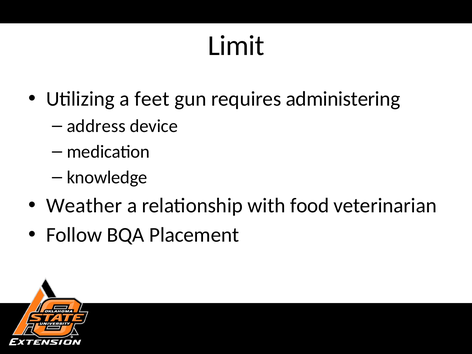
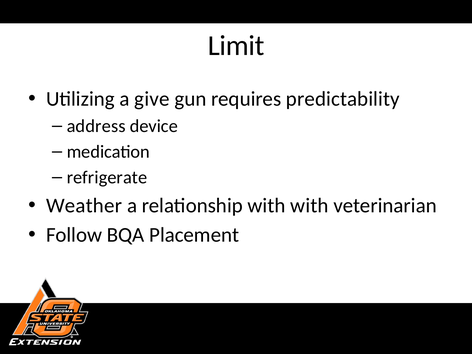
feet: feet -> give
administering: administering -> predictability
knowledge: knowledge -> refrigerate
with food: food -> with
